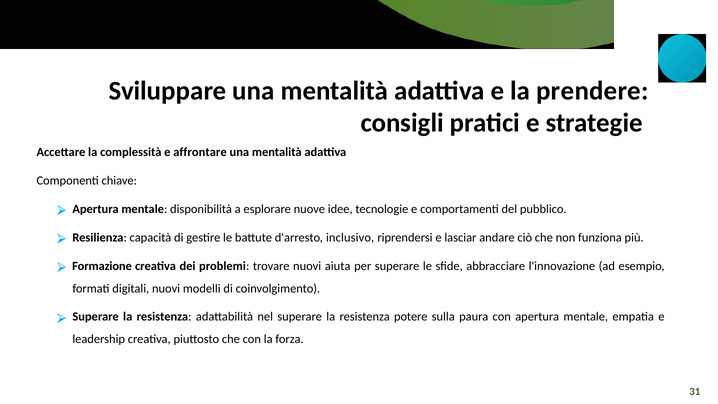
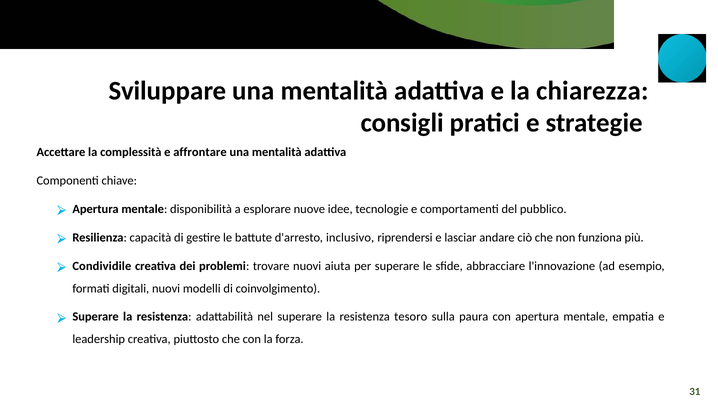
prendere: prendere -> chiarezza
Formazione: Formazione -> Condividile
potere: potere -> tesoro
